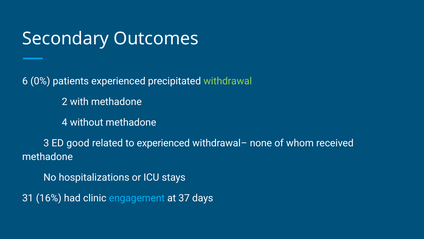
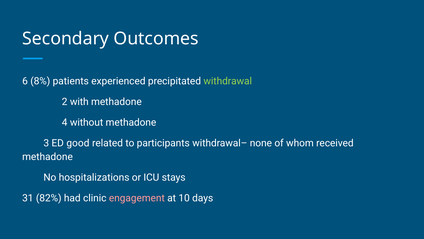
0%: 0% -> 8%
to experienced: experienced -> participants
16%: 16% -> 82%
engagement colour: light blue -> pink
37: 37 -> 10
